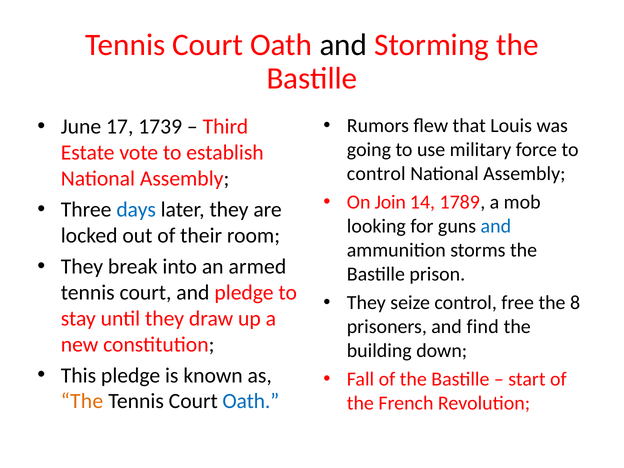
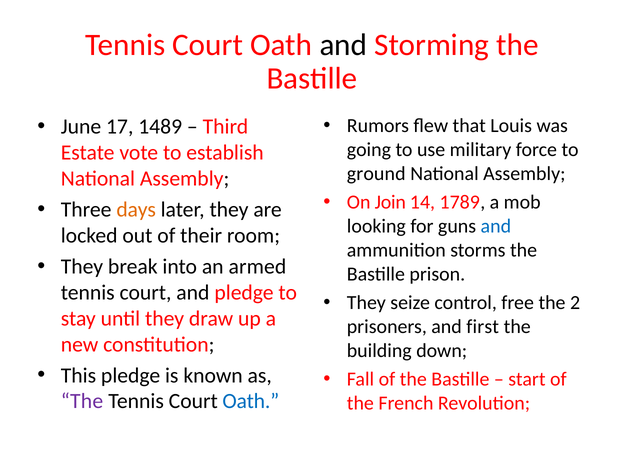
1739: 1739 -> 1489
control at (376, 173): control -> ground
days colour: blue -> orange
8: 8 -> 2
find: find -> first
The at (82, 401) colour: orange -> purple
